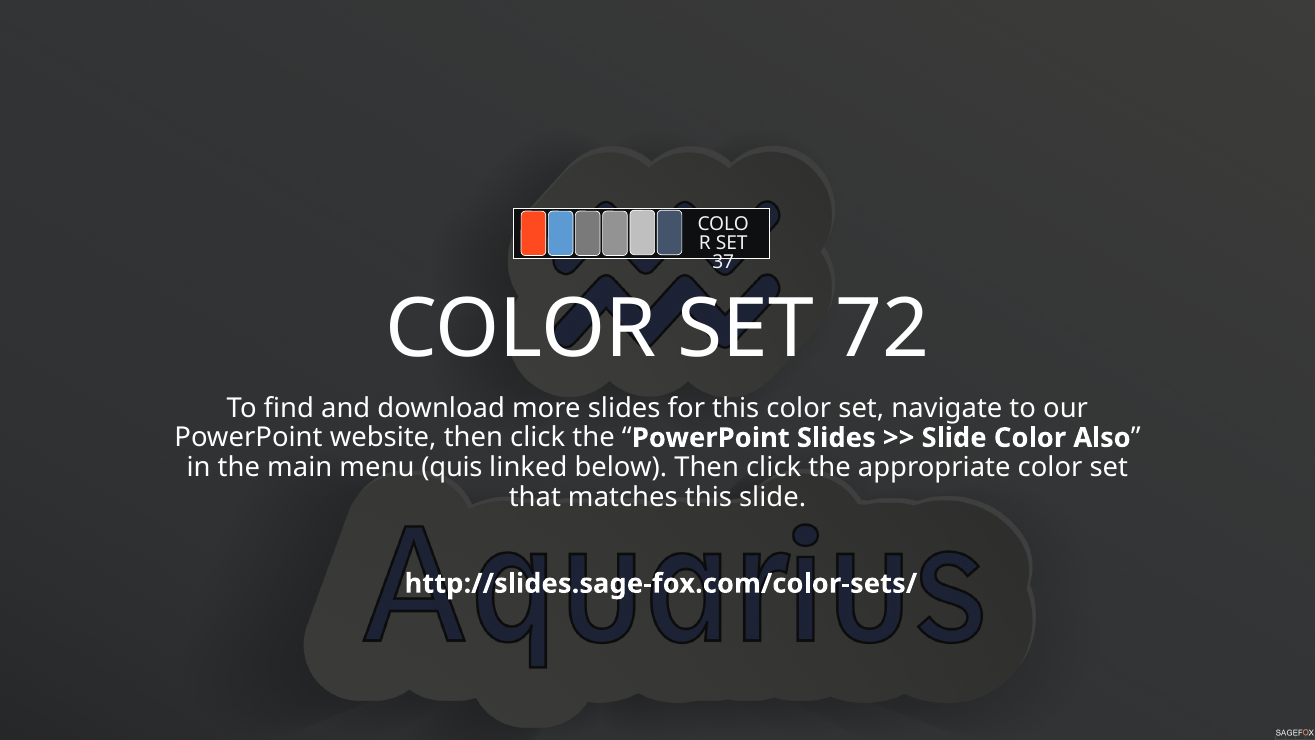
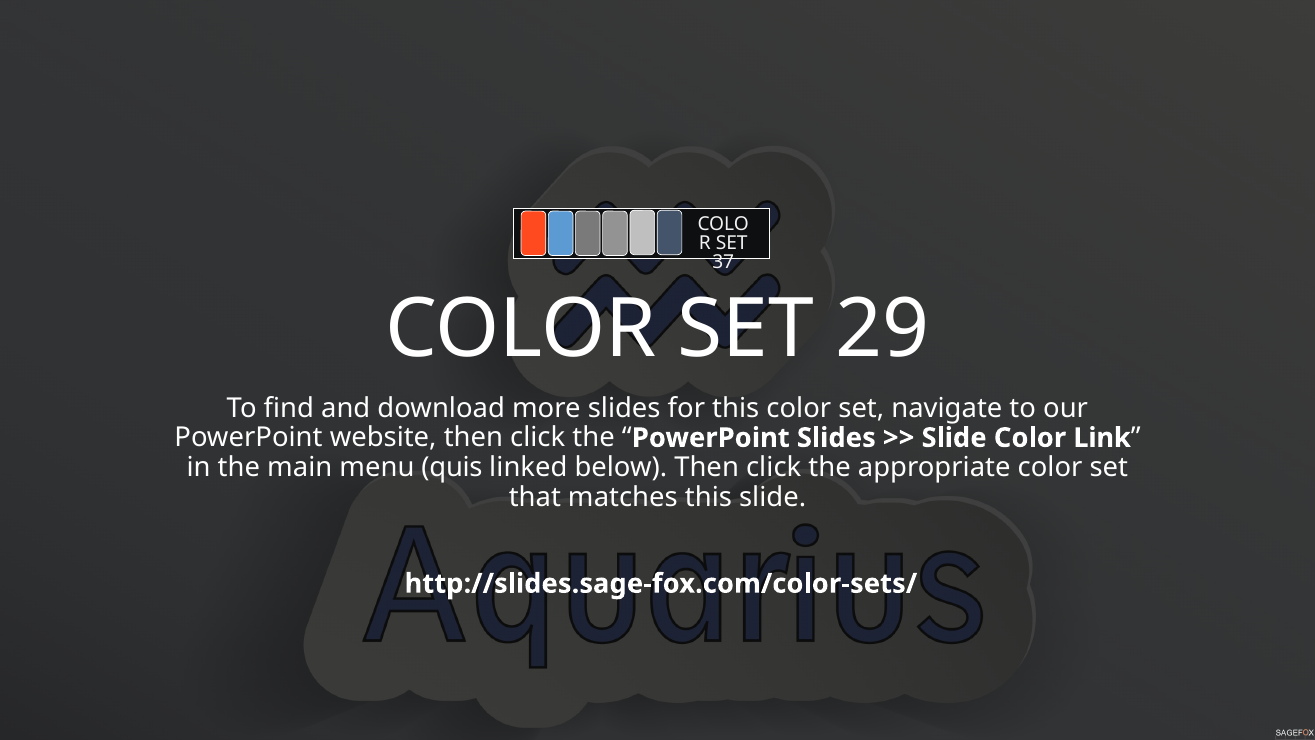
72: 72 -> 29
Also: Also -> Link
